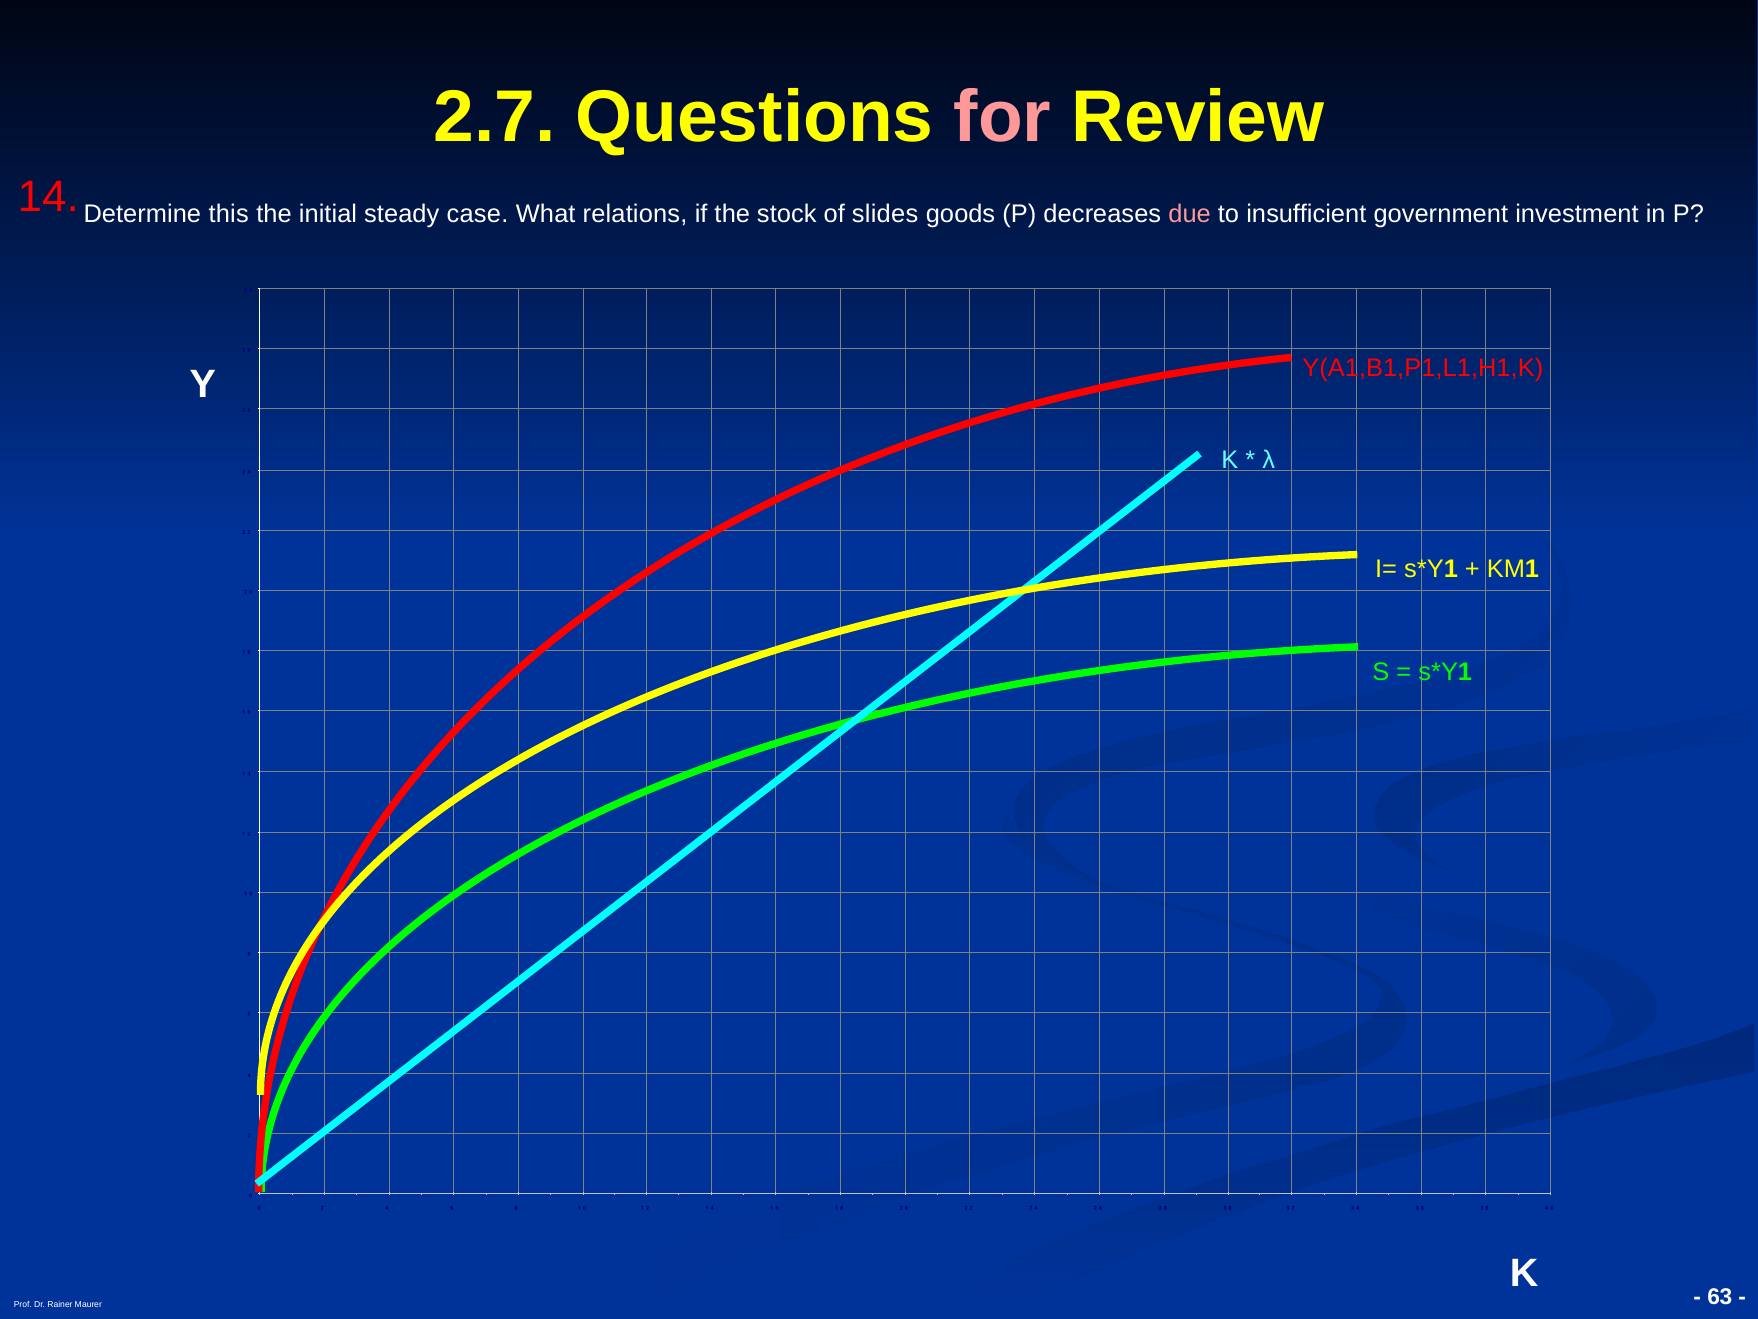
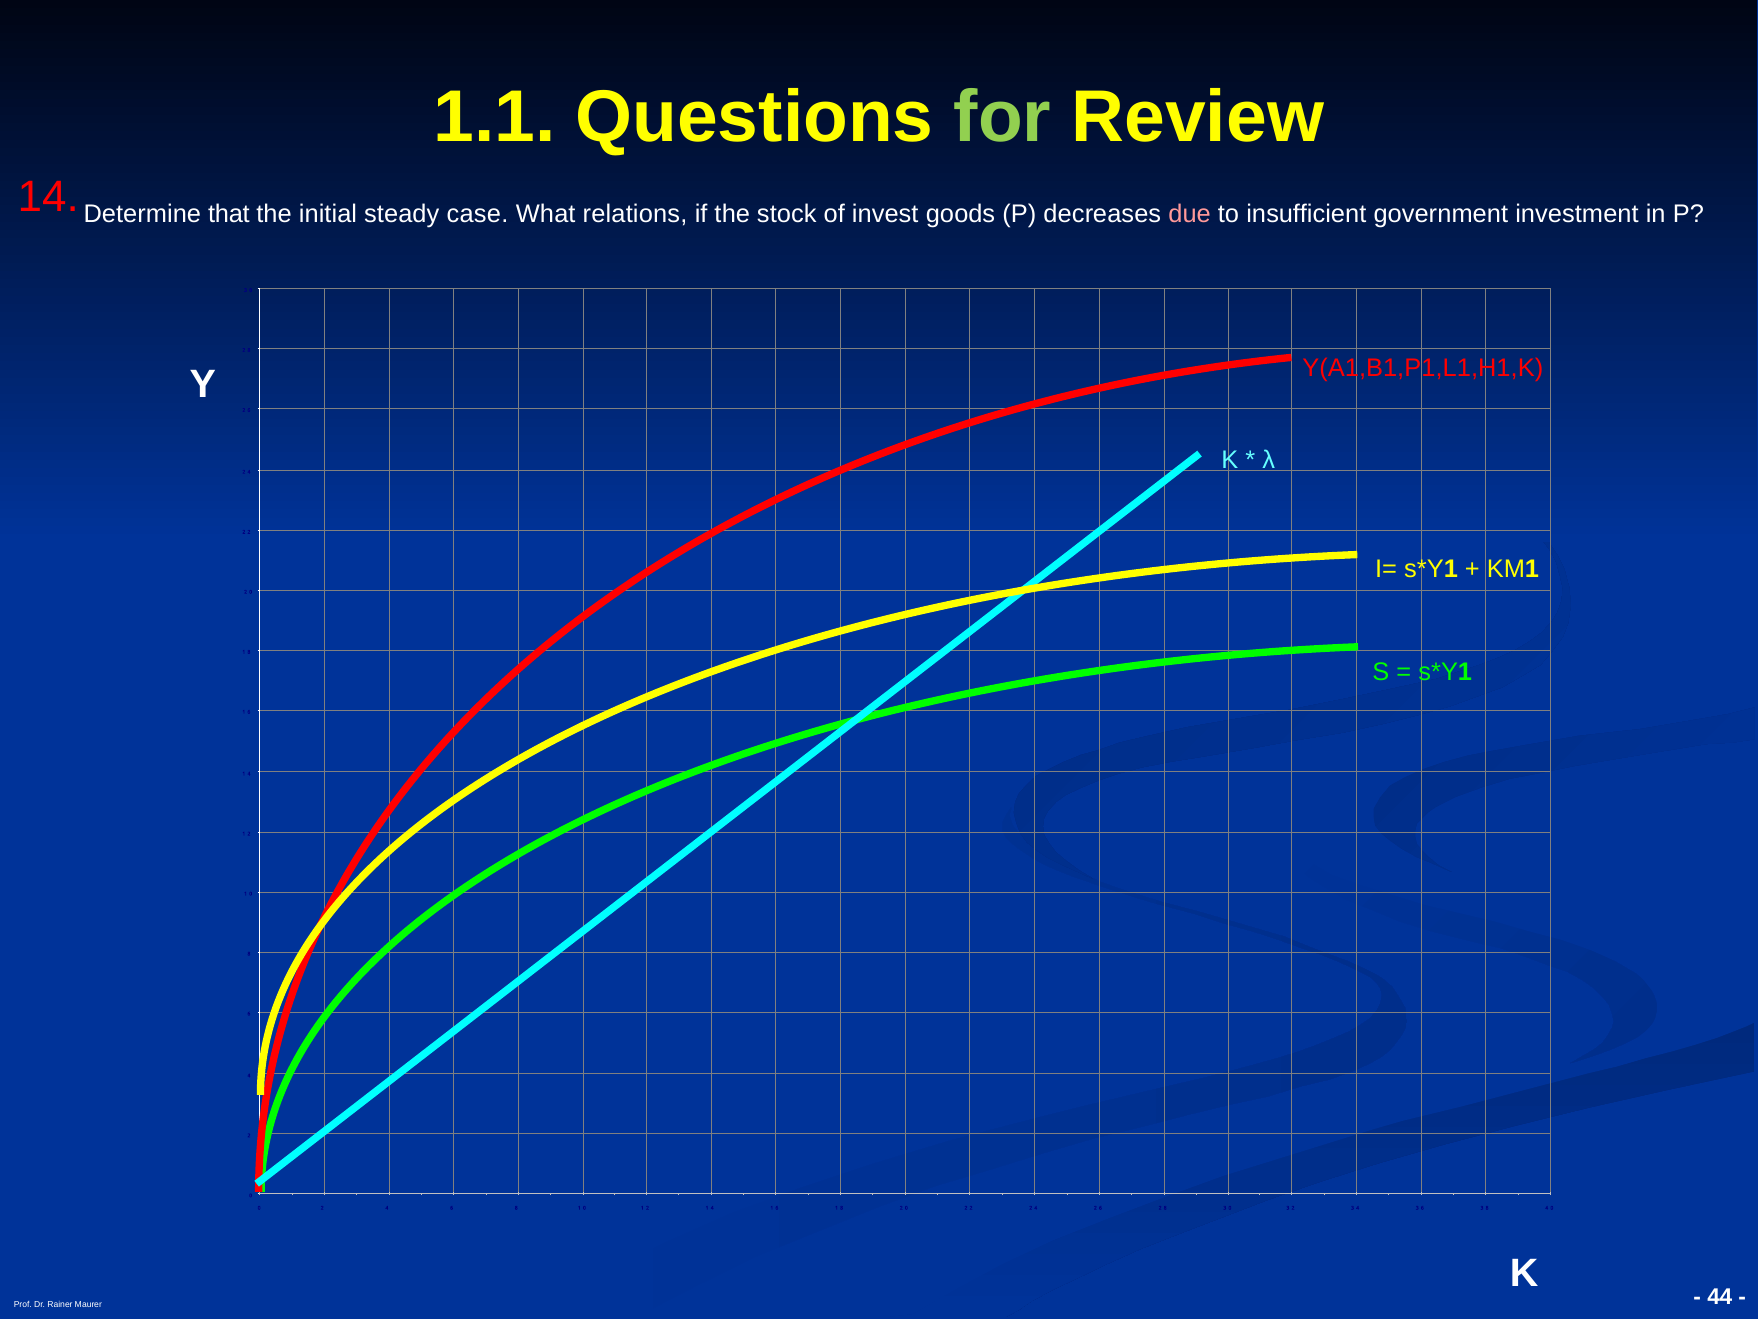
2.7: 2.7 -> 1.1
for colour: pink -> light green
this: this -> that
slides: slides -> invest
63: 63 -> 44
